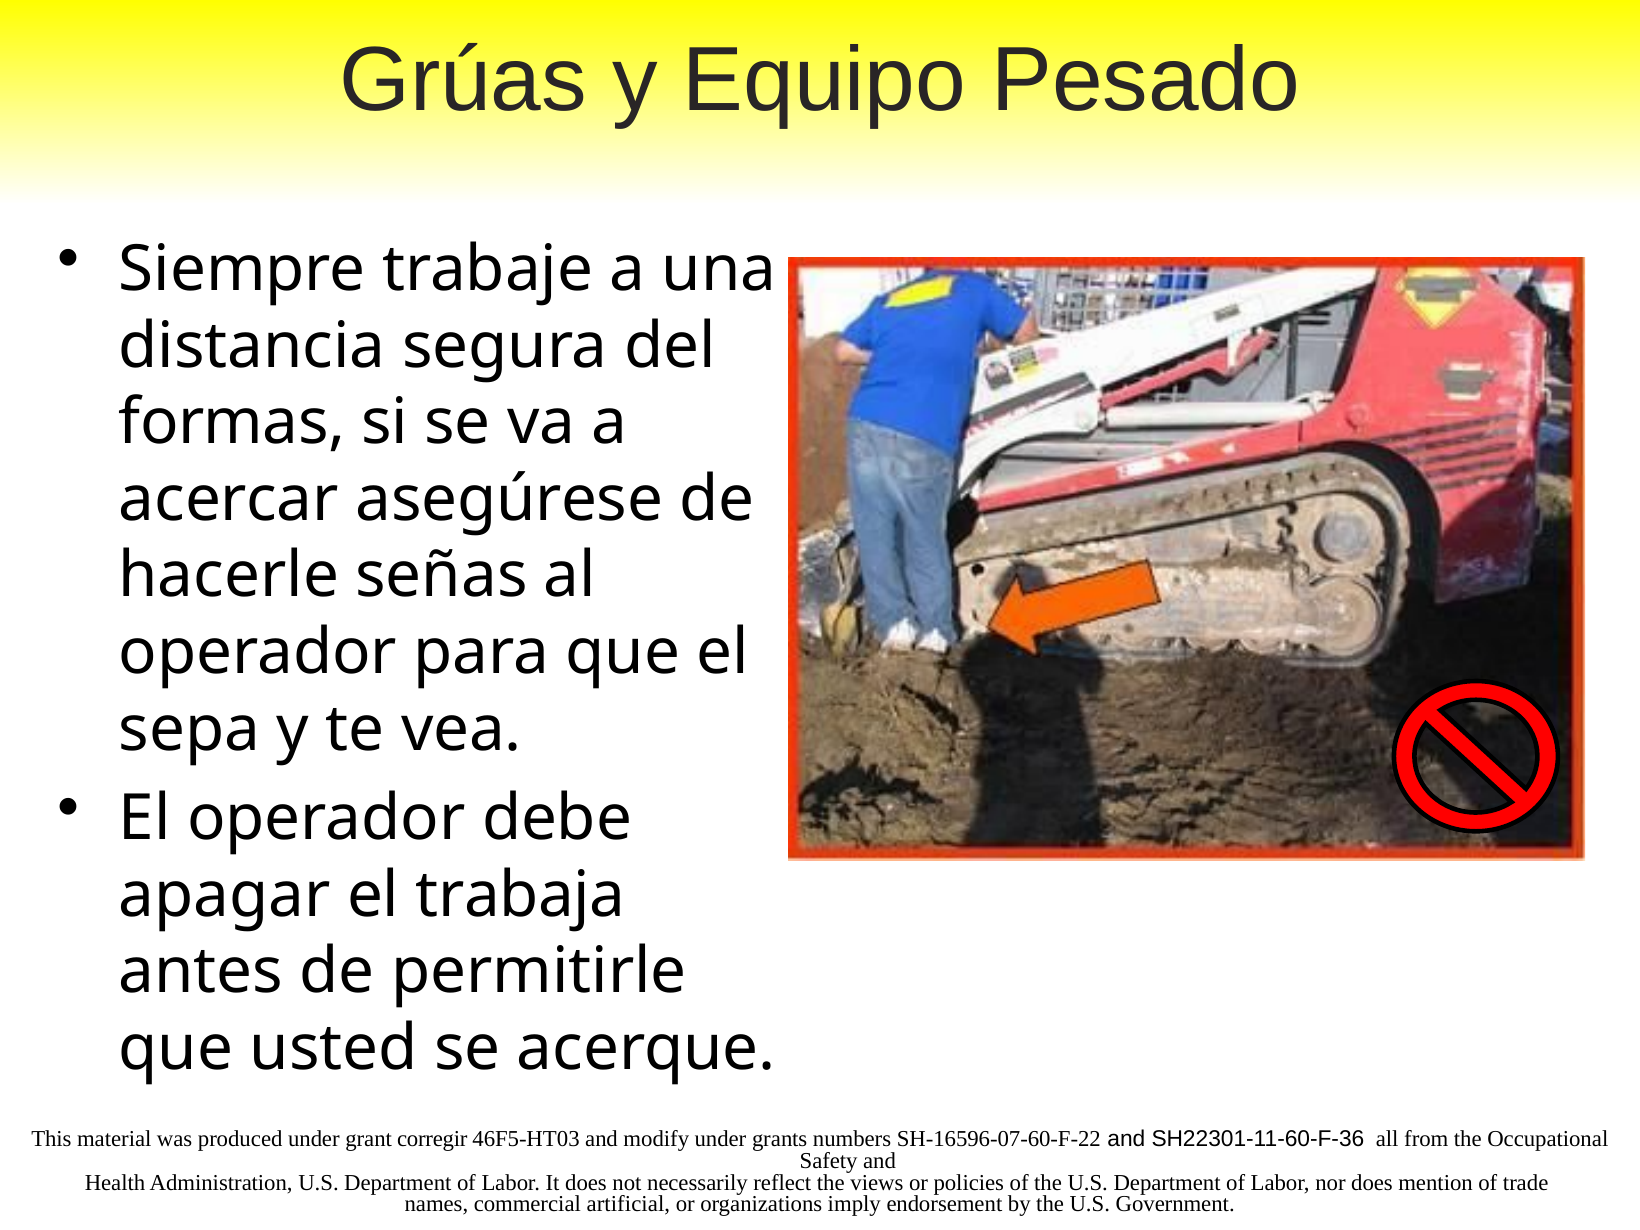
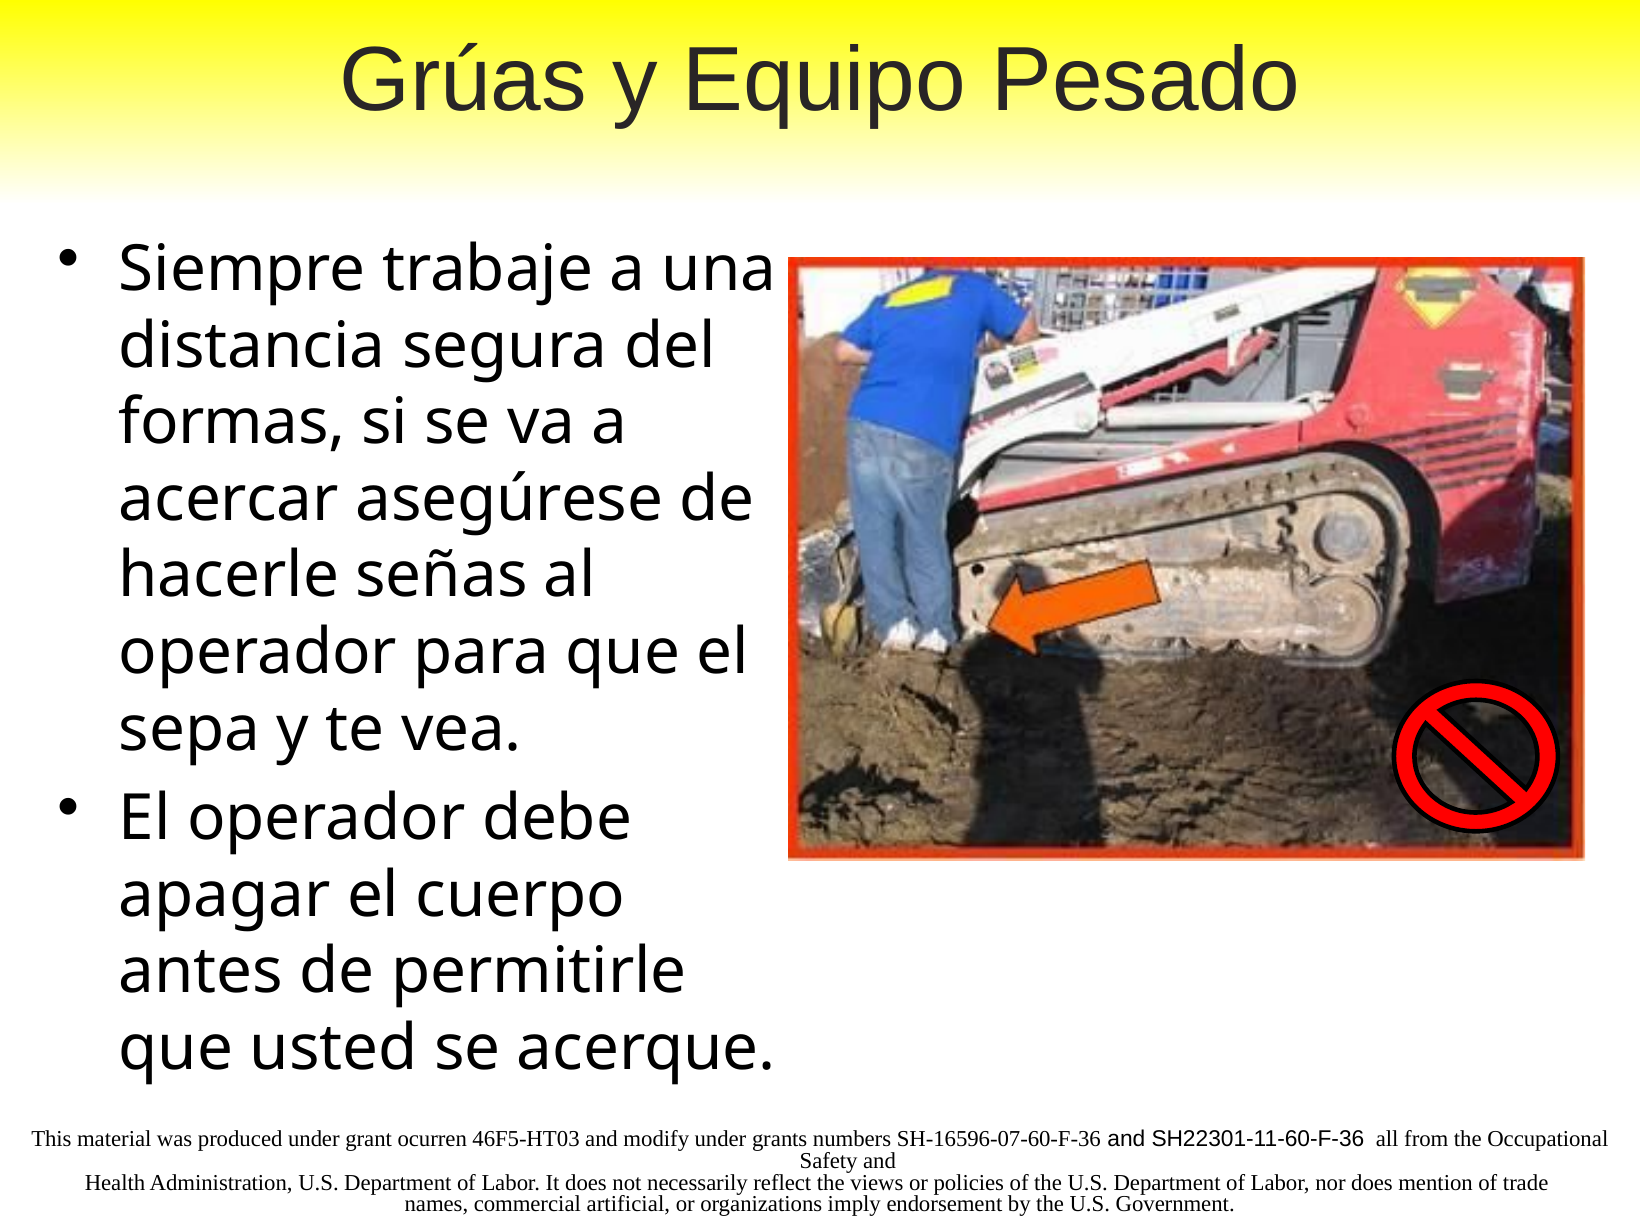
trabaja: trabaja -> cuerpo
corregir: corregir -> ocurren
SH-16596-07-60-F-22: SH-16596-07-60-F-22 -> SH-16596-07-60-F-36
